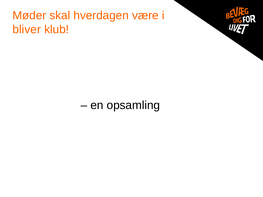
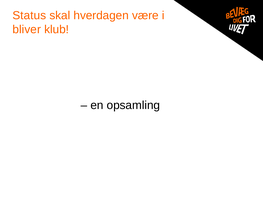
Møder: Møder -> Status
